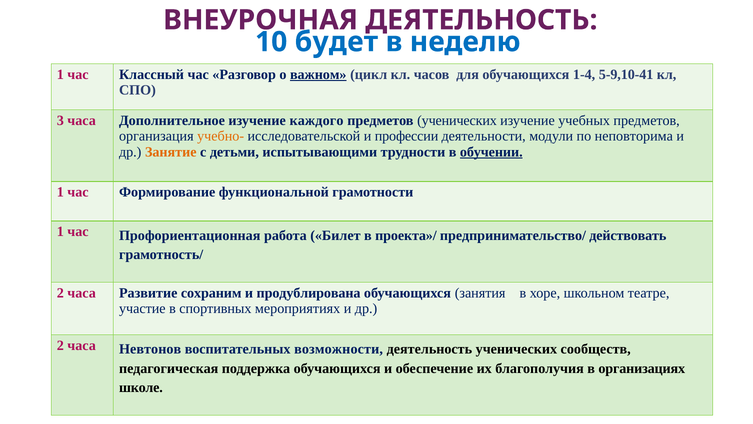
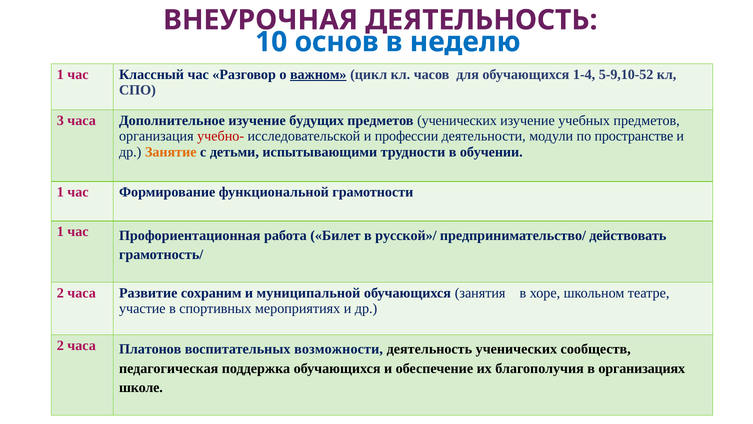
будет: будет -> основ
5-9,10-41: 5-9,10-41 -> 5-9,10-52
каждого: каждого -> будущих
учебно- colour: orange -> red
неповторима: неповторима -> пространстве
обучении underline: present -> none
проекта»/: проекта»/ -> русской»/
продублирована: продублирована -> муниципальной
Невтонов: Невтонов -> Платонов
